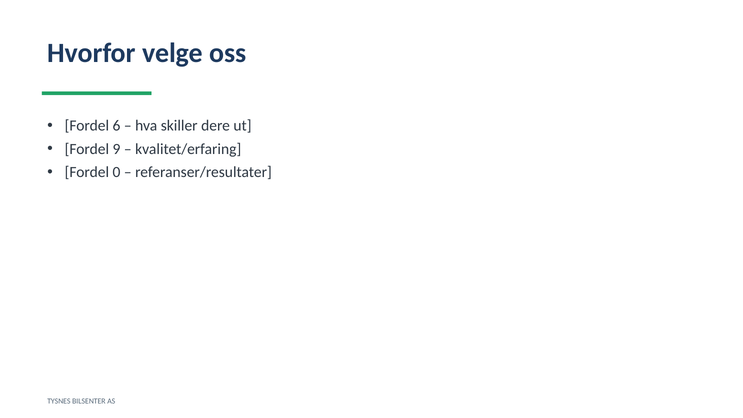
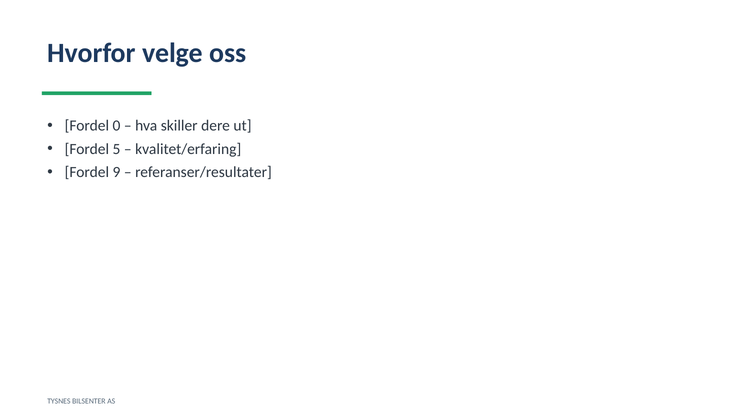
6: 6 -> 0
9: 9 -> 5
0: 0 -> 9
